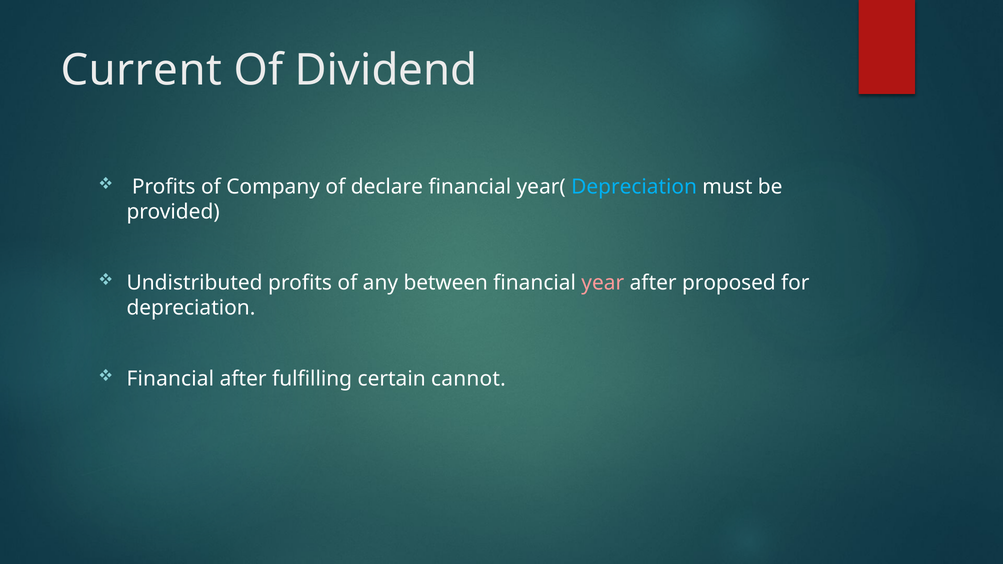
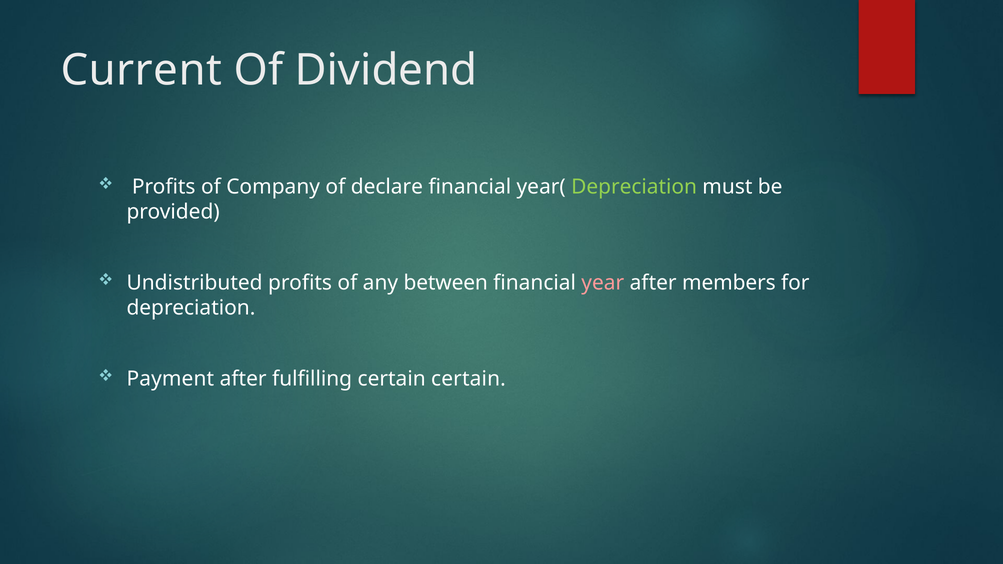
Depreciation at (634, 187) colour: light blue -> light green
proposed: proposed -> members
Financial at (170, 379): Financial -> Payment
certain cannot: cannot -> certain
